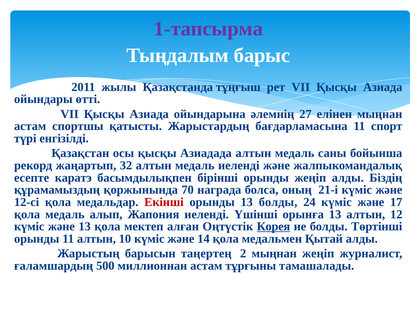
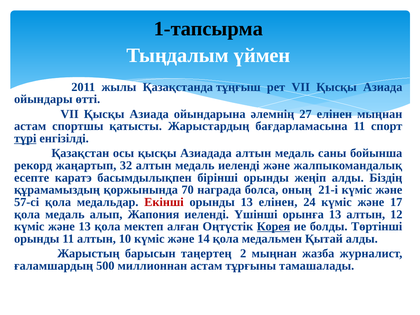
1-тапсырма colour: purple -> black
барыс: барыс -> үймен
түрі underline: none -> present
12-сі: 12-сі -> 57-сі
13 болды: болды -> елінен
мыңнан жеңіп: жеңіп -> жазба
